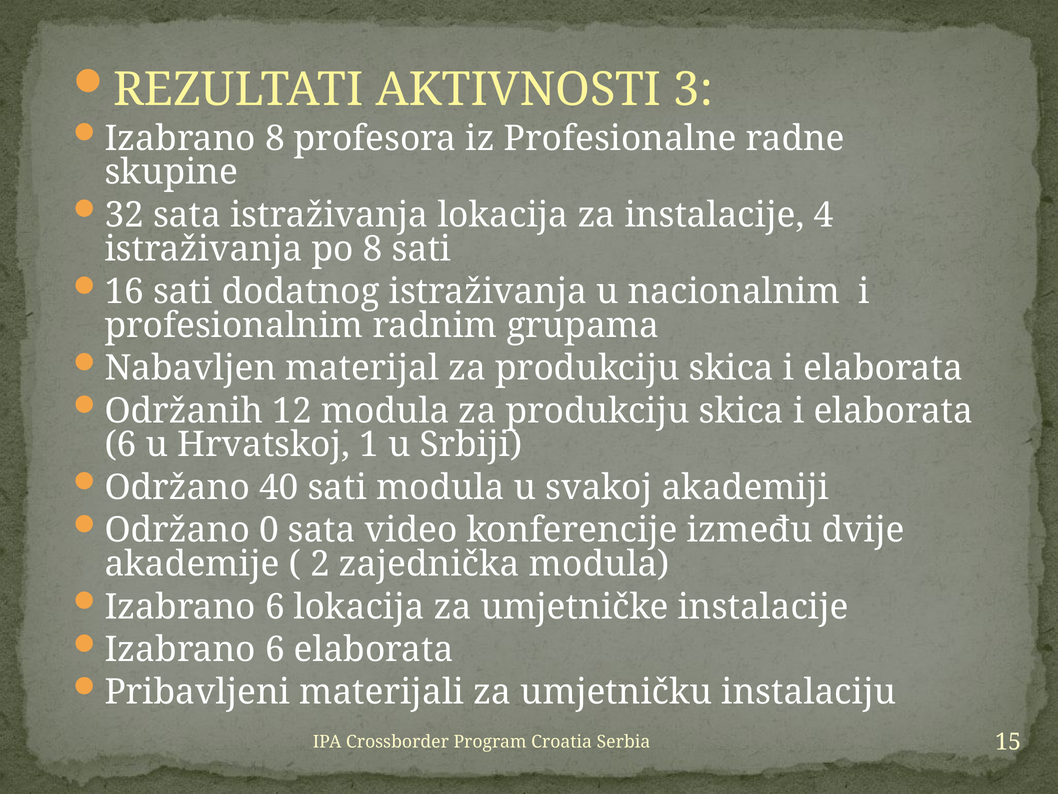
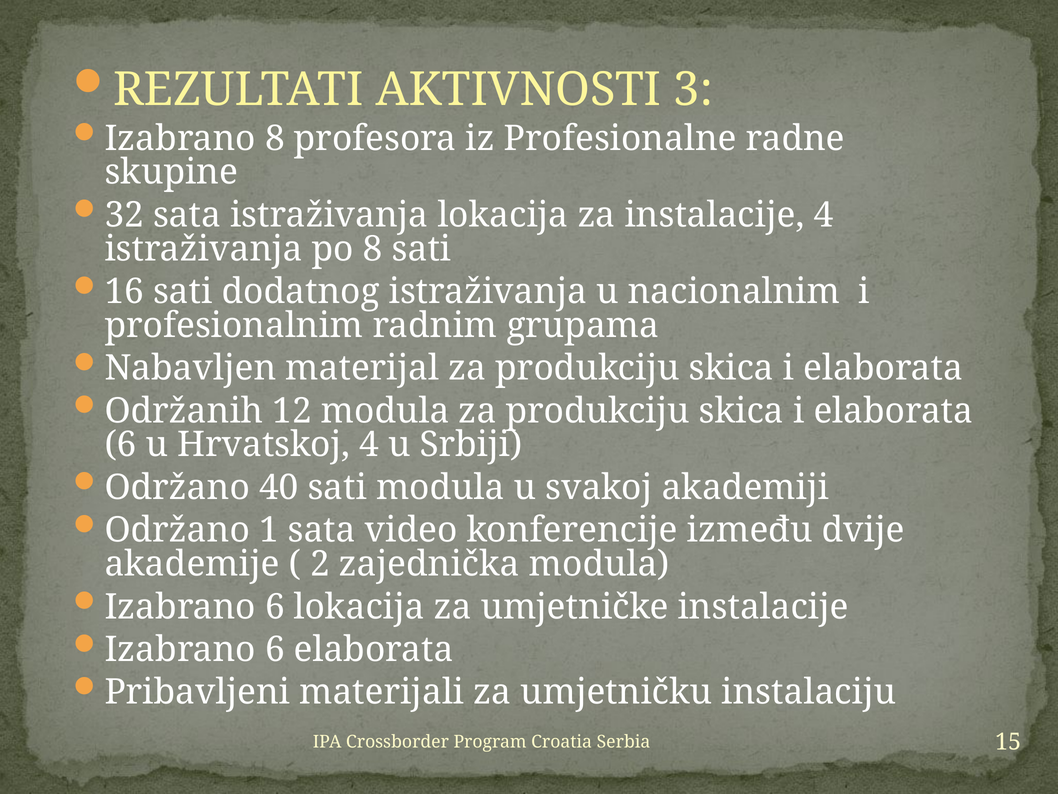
Hrvatskoj 1: 1 -> 4
0: 0 -> 1
